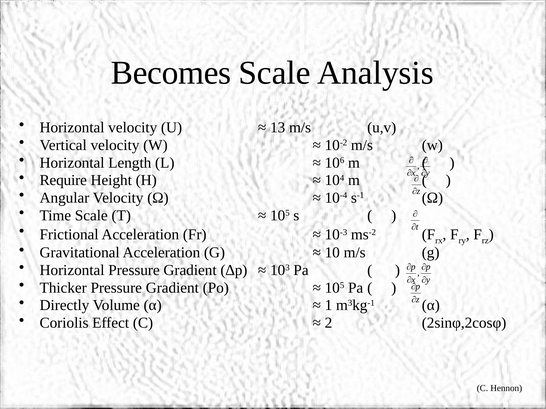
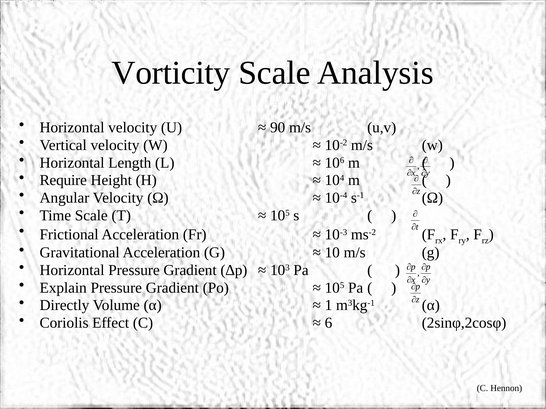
Becomes: Becomes -> Vorticity
13: 13 -> 90
Thicker: Thicker -> Explain
2: 2 -> 6
